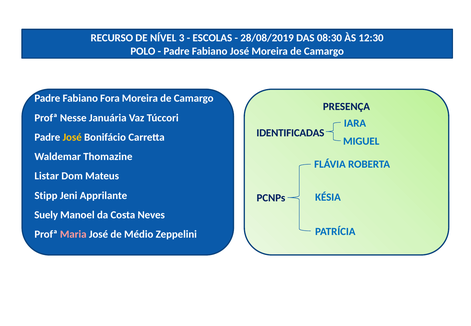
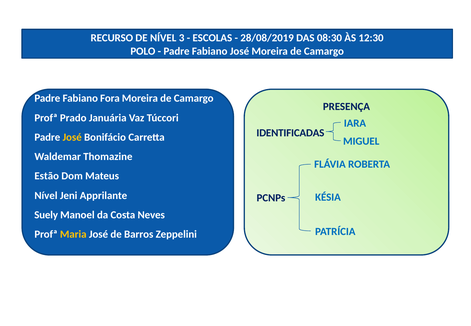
Nesse: Nesse -> Prado
Listar: Listar -> Estão
Stipp at (46, 196): Stipp -> Nível
Maria colour: pink -> yellow
Médio: Médio -> Barros
